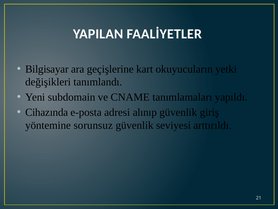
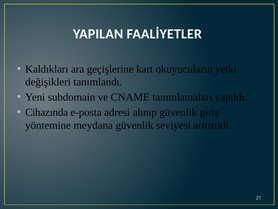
Bilgisayar: Bilgisayar -> Kaldıkları
sorunsuz: sorunsuz -> meydana
